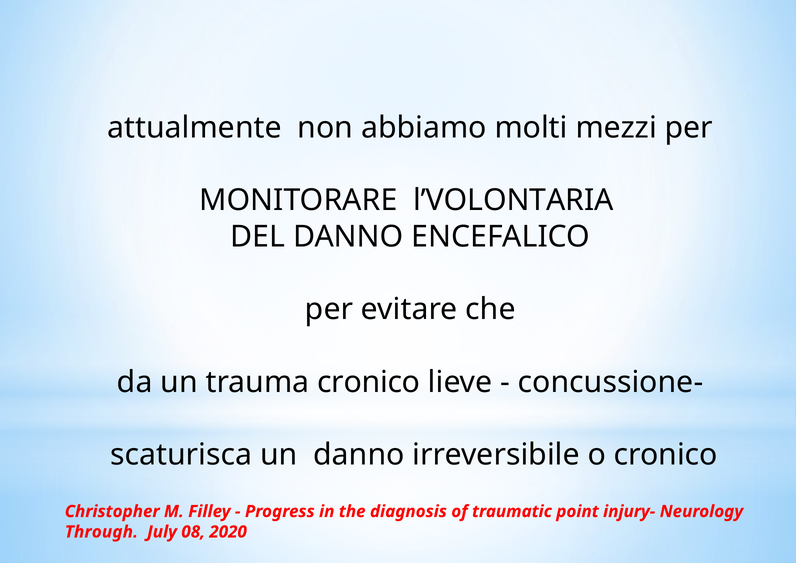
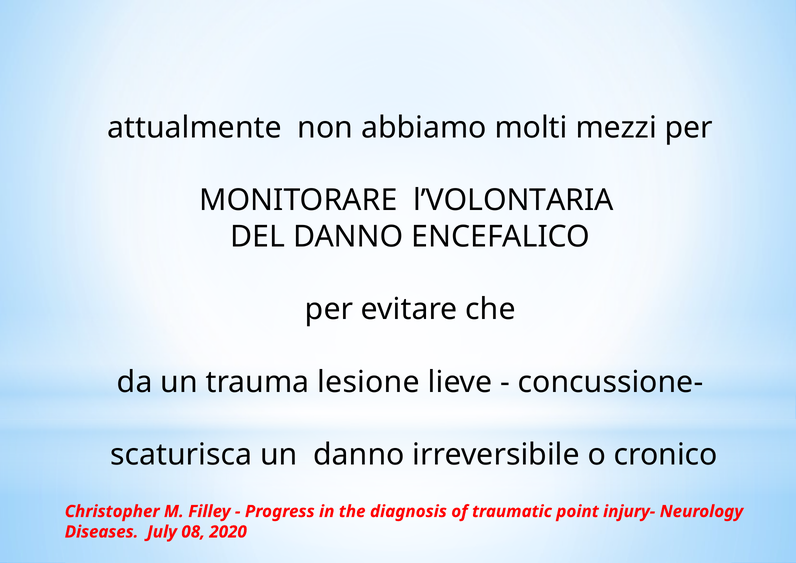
trauma cronico: cronico -> lesione
Through: Through -> Diseases
